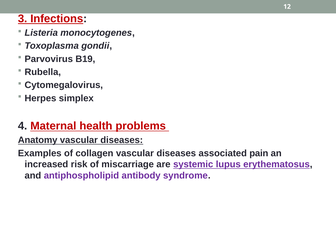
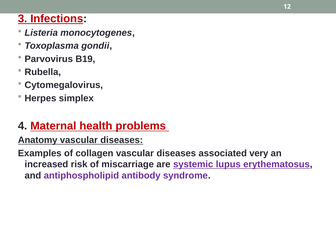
pain: pain -> very
